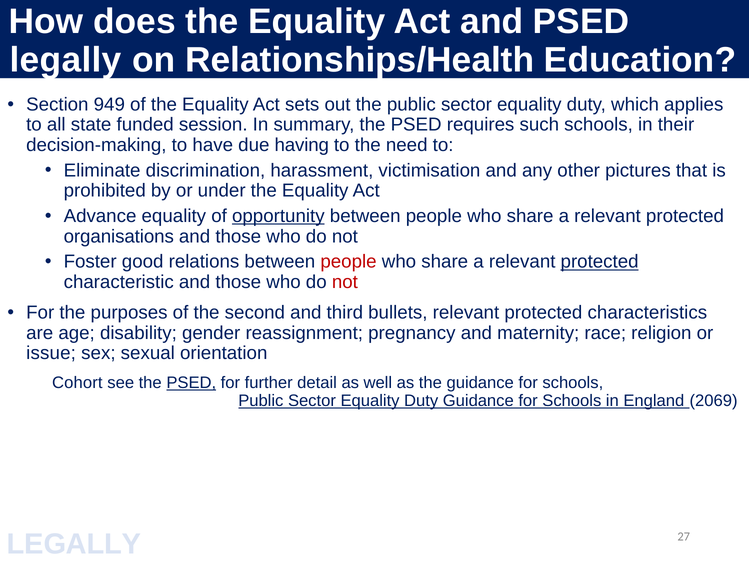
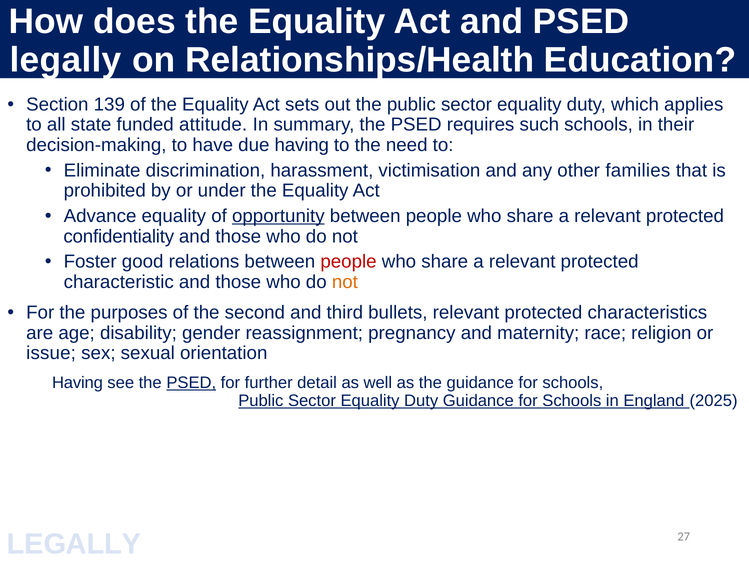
949: 949 -> 139
session: session -> attitude
pictures: pictures -> families
organisations: organisations -> confidentiality
protected at (600, 262) underline: present -> none
not at (345, 282) colour: red -> orange
Cohort at (77, 382): Cohort -> Having
2069: 2069 -> 2025
